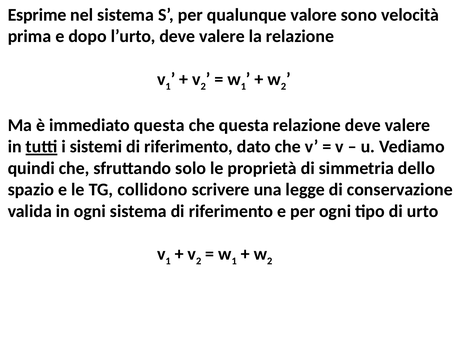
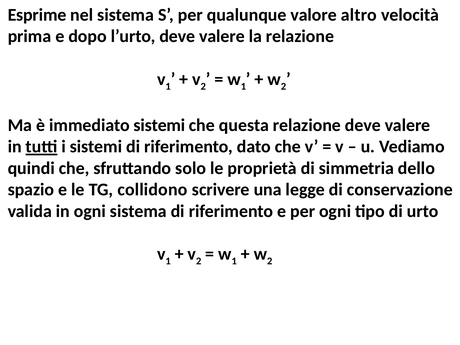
sono: sono -> altro
immediato questa: questa -> sistemi
